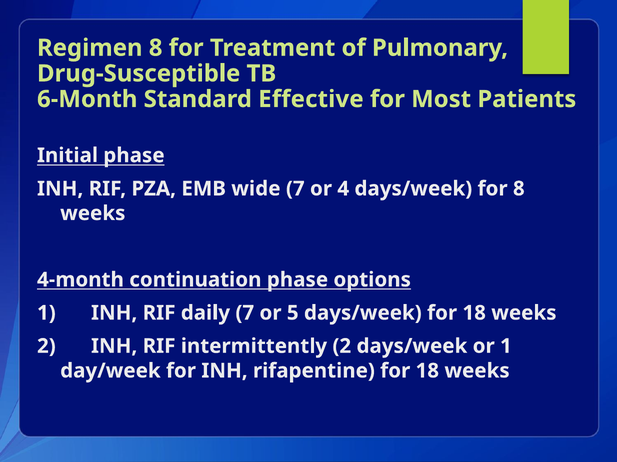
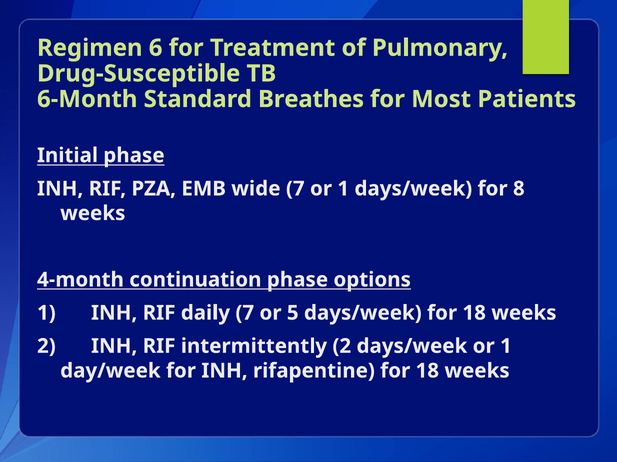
Regimen 8: 8 -> 6
Effective: Effective -> Breathes
7 or 4: 4 -> 1
